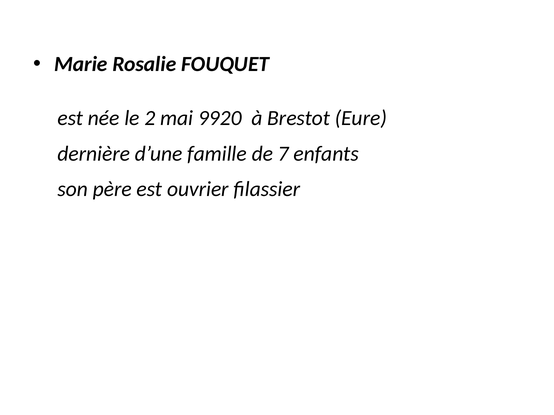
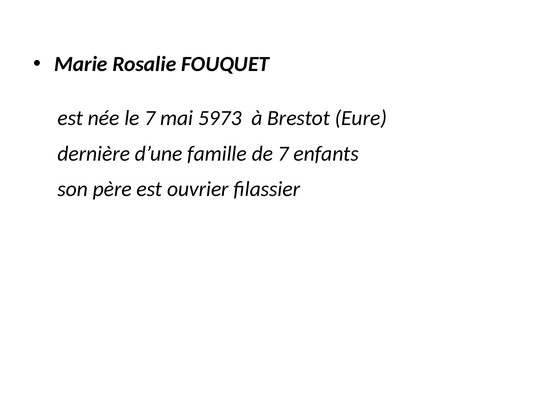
le 2: 2 -> 7
9920: 9920 -> 5973
